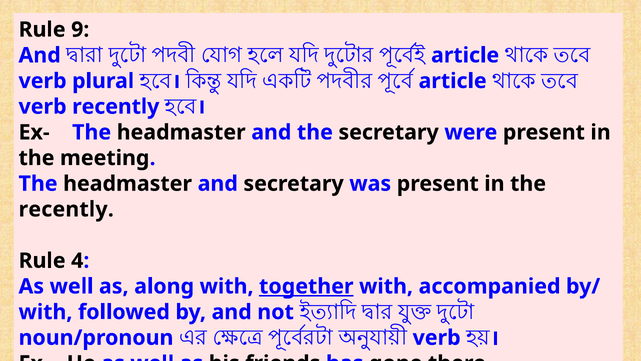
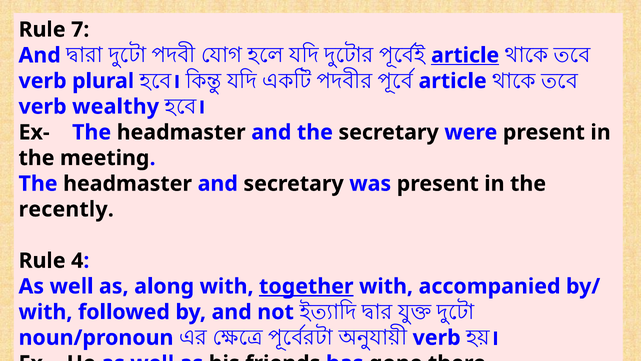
9: 9 -> 7
article at (465, 55) underline: none -> present
verb recently: recently -> wealthy
